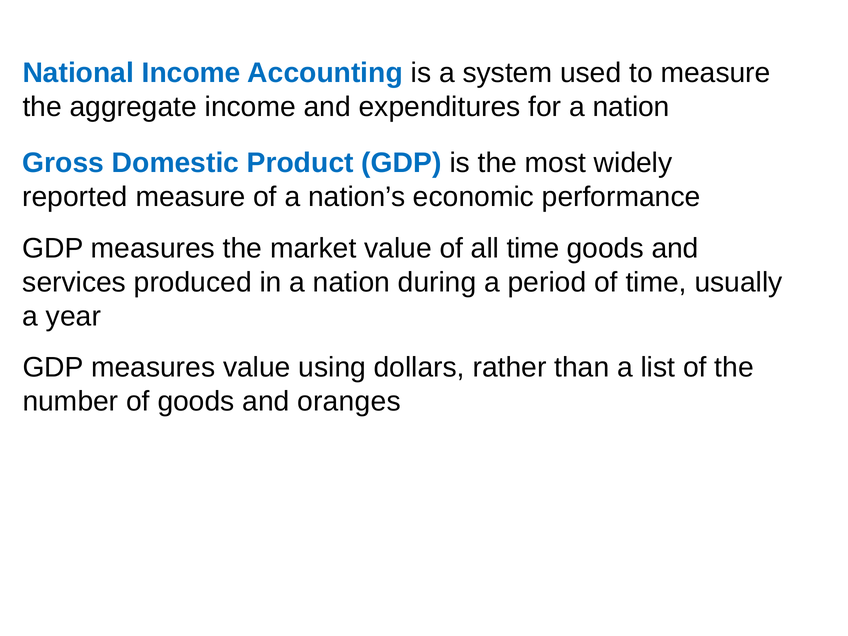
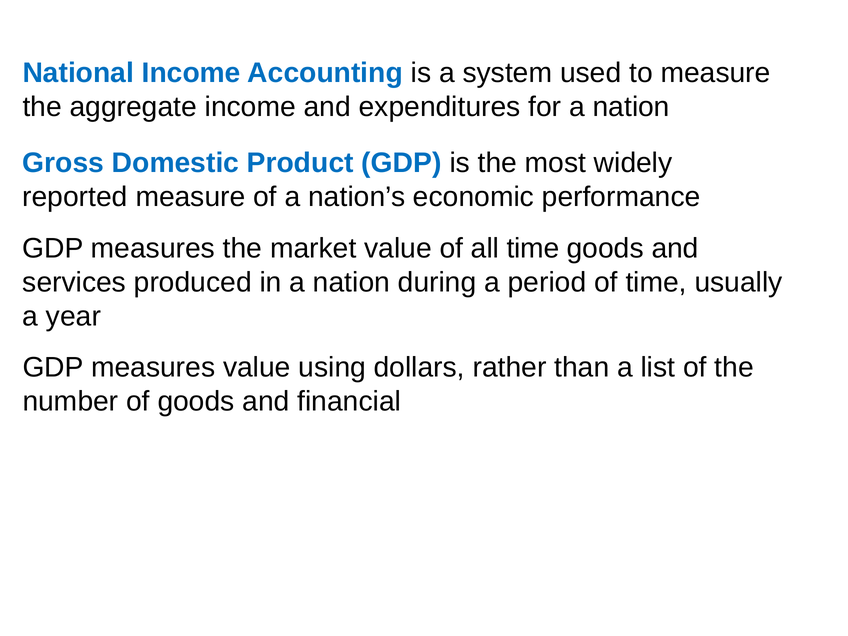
oranges: oranges -> financial
